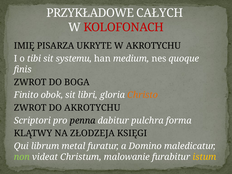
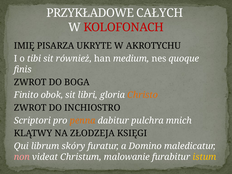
systemu: systemu -> również
DO AKROTYCHU: AKROTYCHU -> INCHIOSTRO
penna colour: black -> orange
forma: forma -> mnich
metal: metal -> skóry
non colour: light green -> pink
